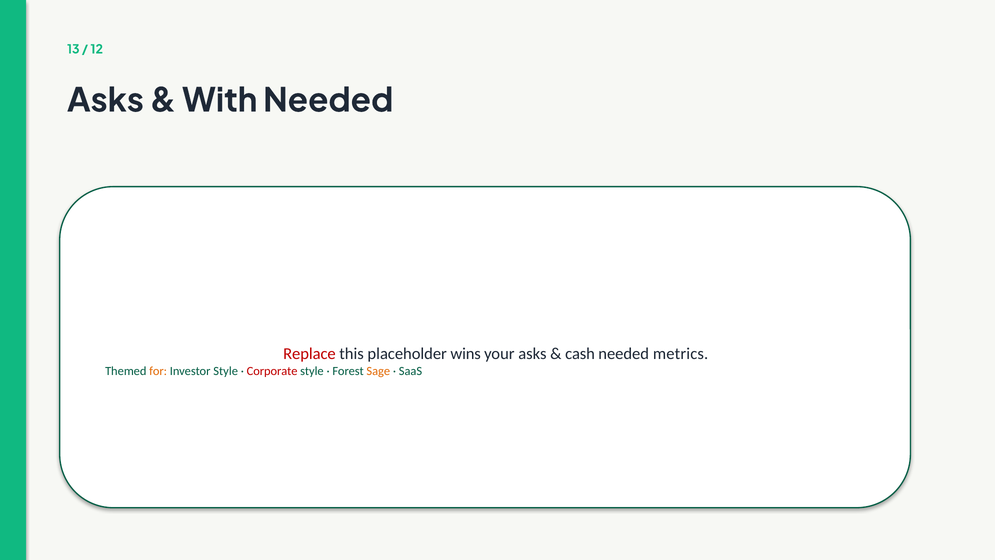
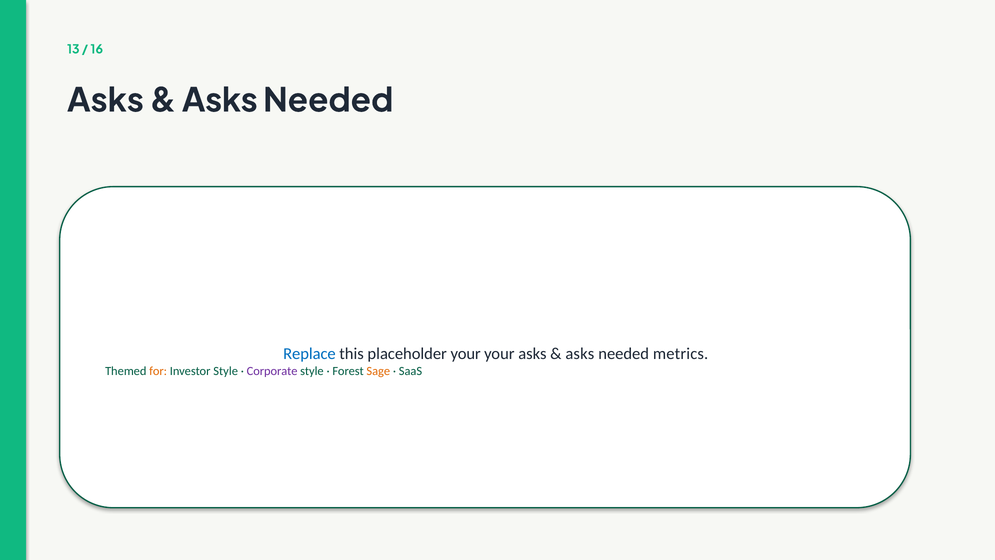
12: 12 -> 16
With at (220, 101): With -> Asks
Replace colour: red -> blue
placeholder wins: wins -> your
cash at (580, 354): cash -> asks
Corporate colour: red -> purple
